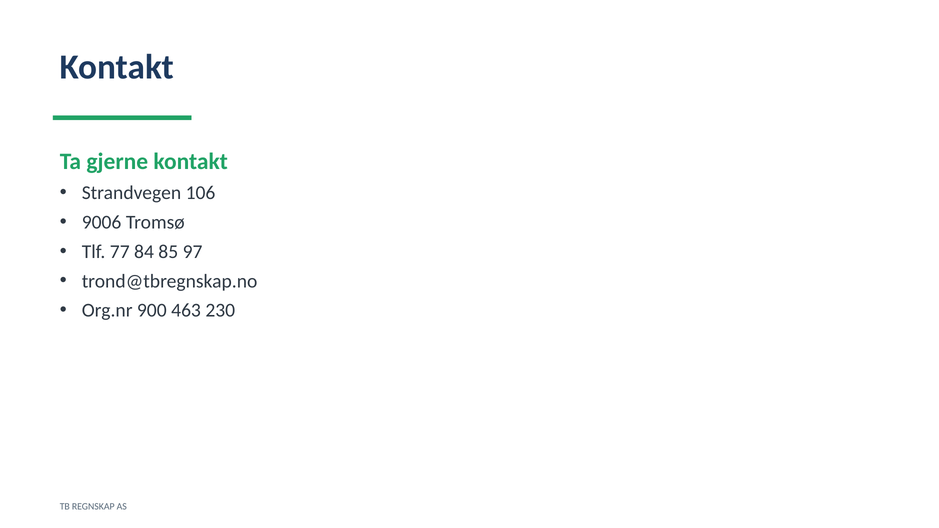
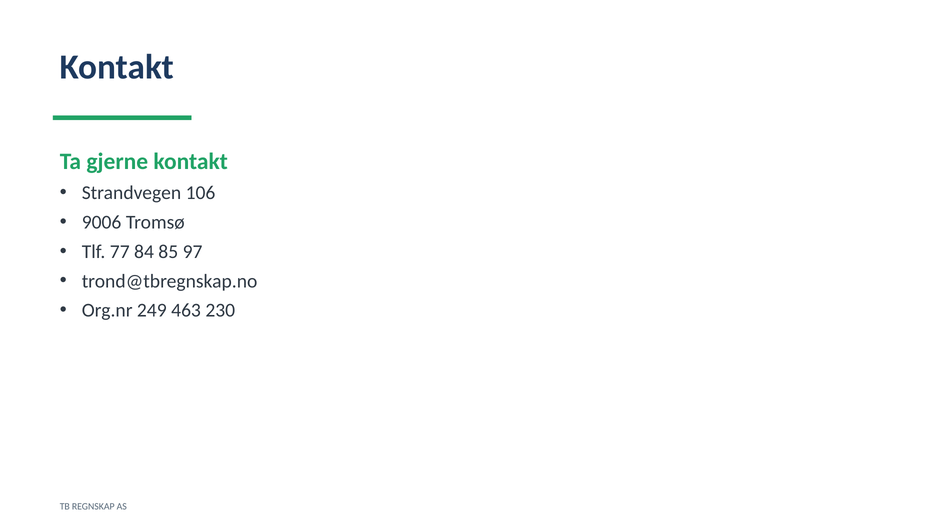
900: 900 -> 249
